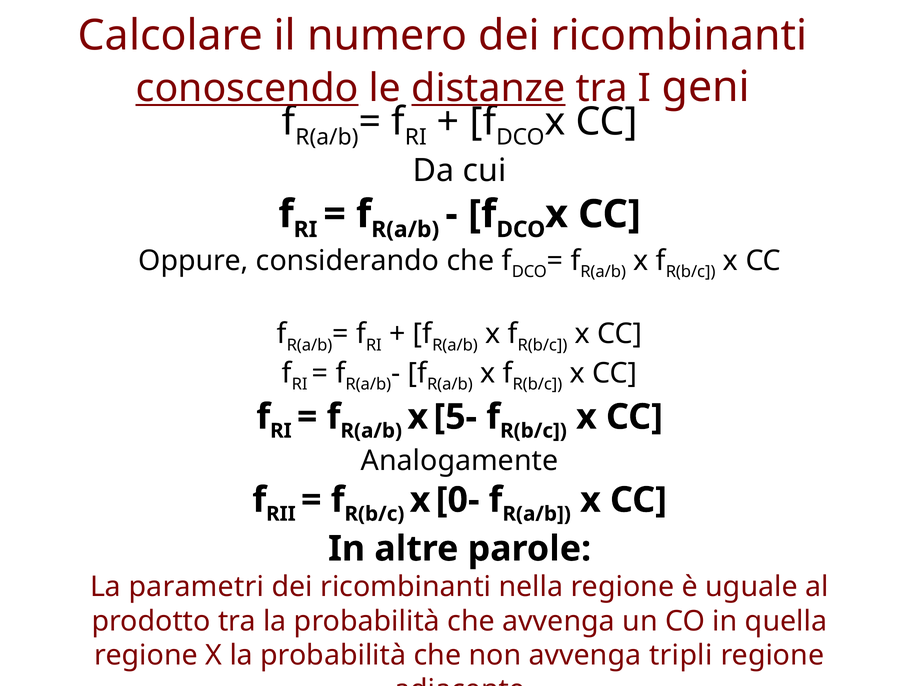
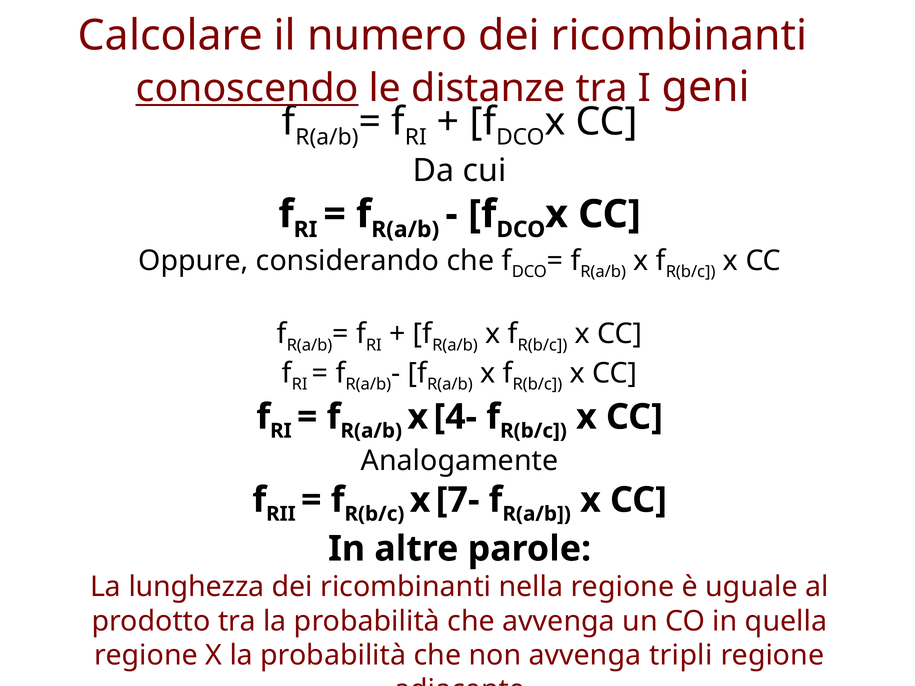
distanze underline: present -> none
5-: 5- -> 4-
0-: 0- -> 7-
parametri: parametri -> lunghezza
